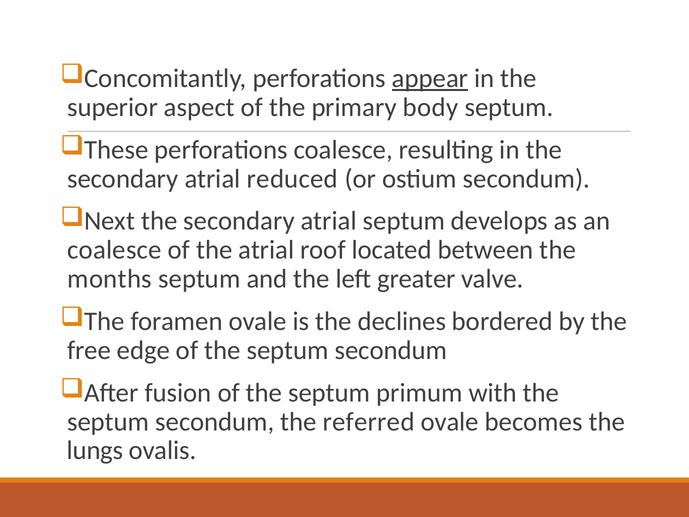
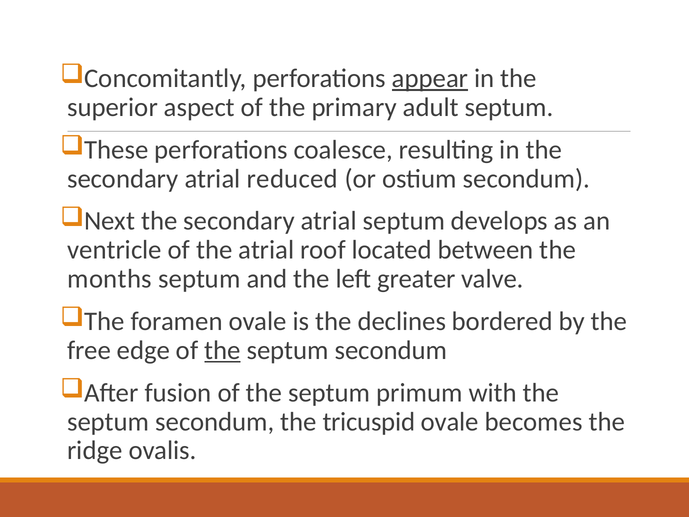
body: body -> adult
coalesce at (114, 250): coalesce -> ventricle
the at (223, 350) underline: none -> present
referred: referred -> tricuspid
lungs: lungs -> ridge
